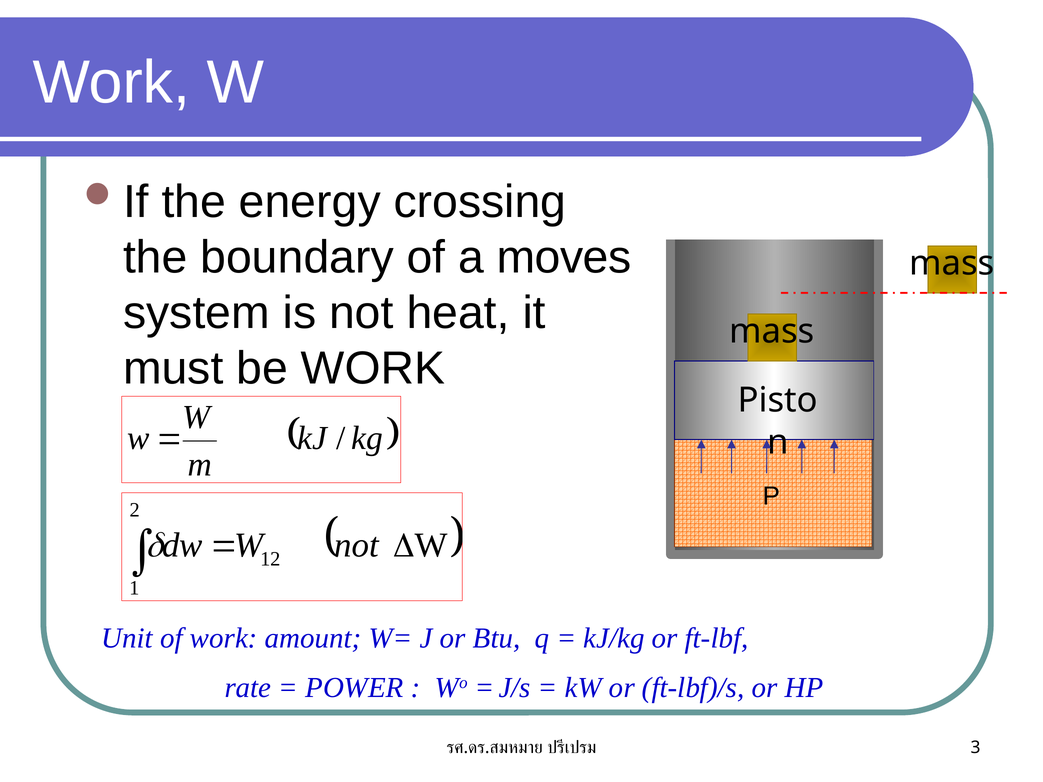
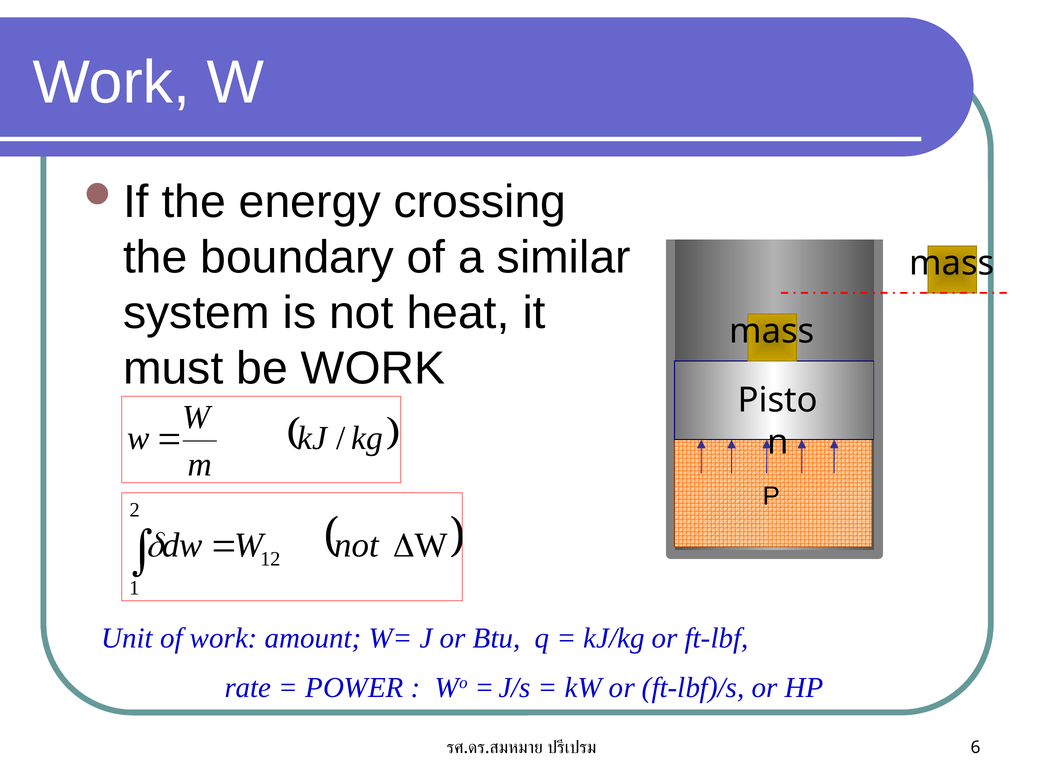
moves: moves -> similar
3: 3 -> 6
